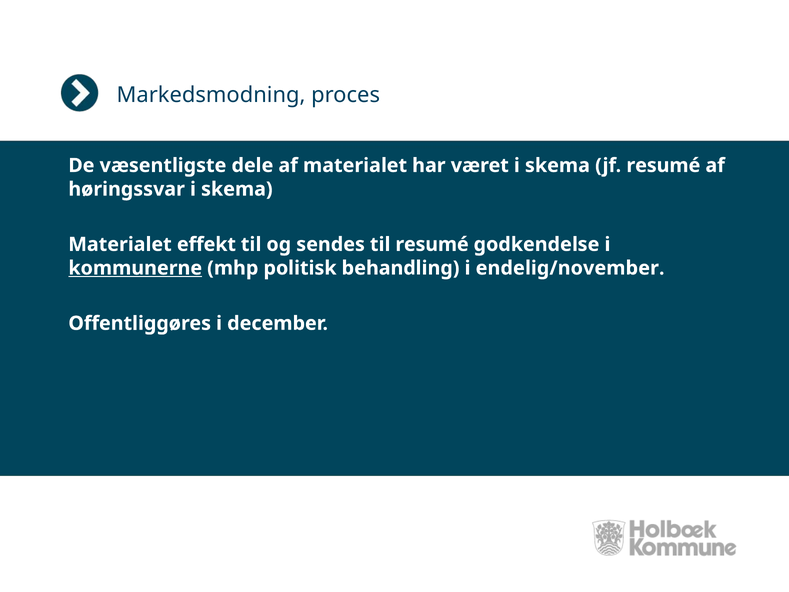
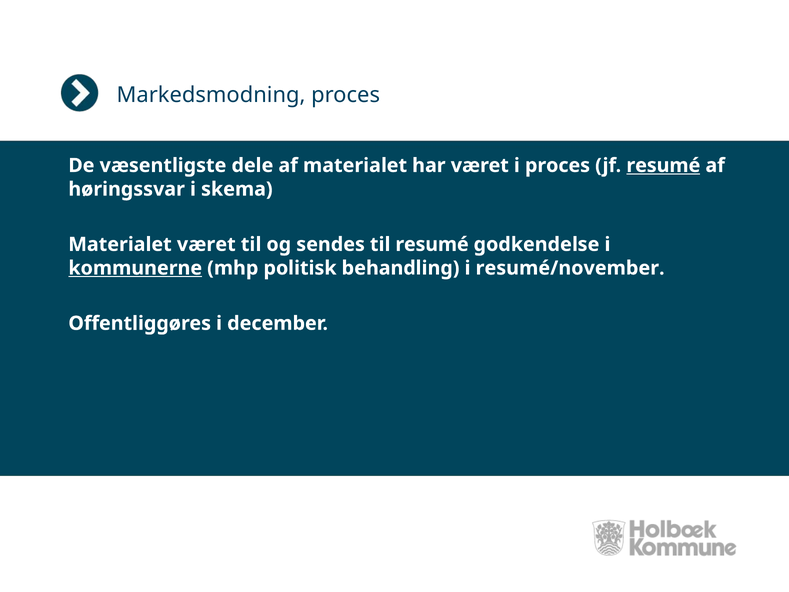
været i skema: skema -> proces
resumé at (663, 165) underline: none -> present
Materialet effekt: effekt -> været
endelig/november: endelig/november -> resumé/november
